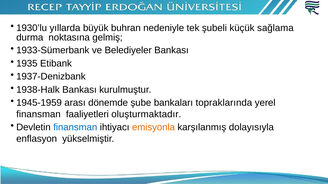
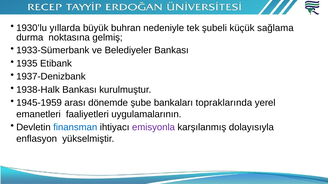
finansman at (38, 115): finansman -> emanetleri
oluşturmaktadır: oluşturmaktadır -> uygulamalarının
emisyonla colour: orange -> purple
